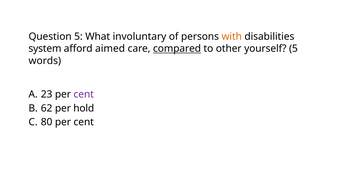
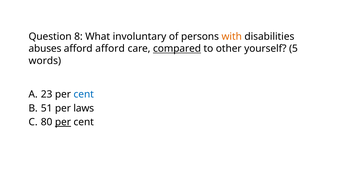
Question 5: 5 -> 8
system: system -> abuses
afford aimed: aimed -> afford
cent at (84, 94) colour: purple -> blue
62: 62 -> 51
hold: hold -> laws
per at (63, 122) underline: none -> present
